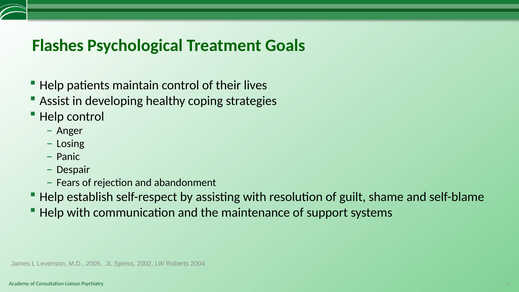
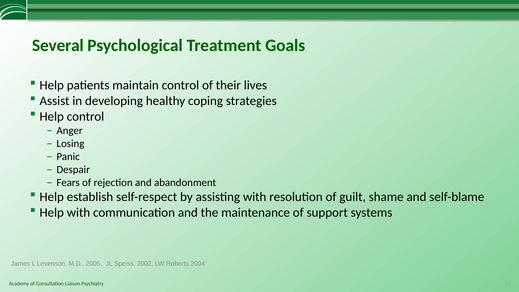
Flashes: Flashes -> Several
